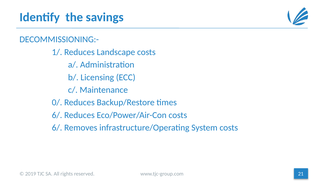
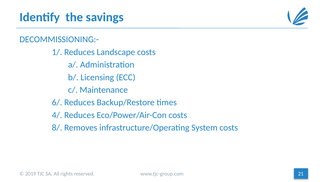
0/: 0/ -> 6/
6/ at (57, 115): 6/ -> 4/
6/ at (57, 128): 6/ -> 8/
